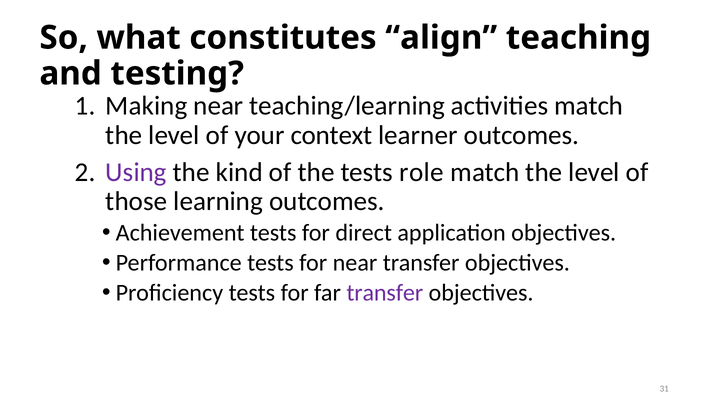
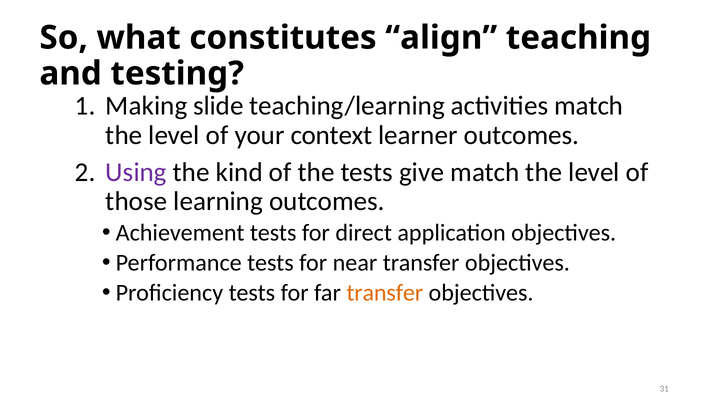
Making near: near -> slide
role: role -> give
transfer at (385, 293) colour: purple -> orange
